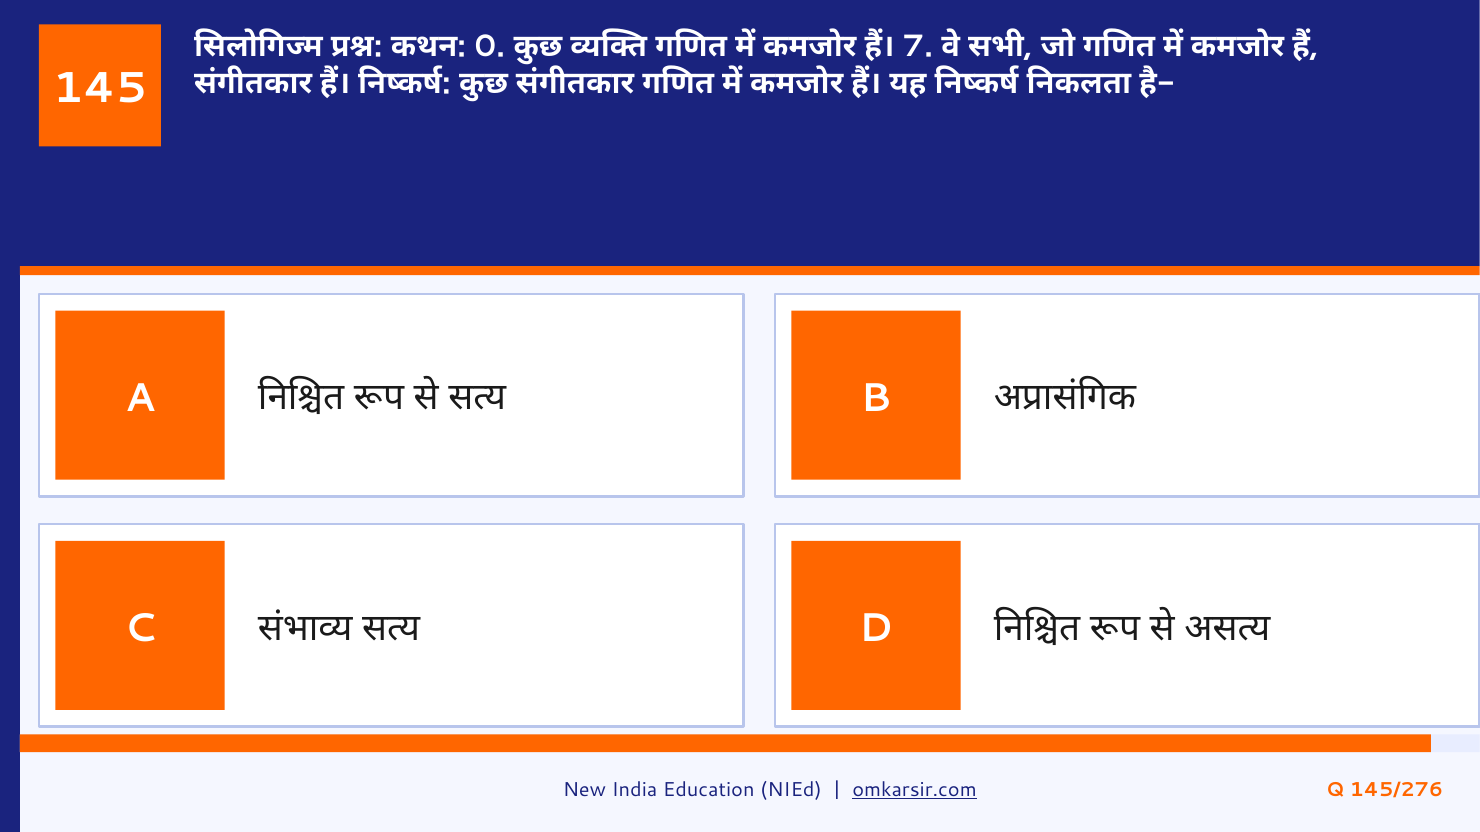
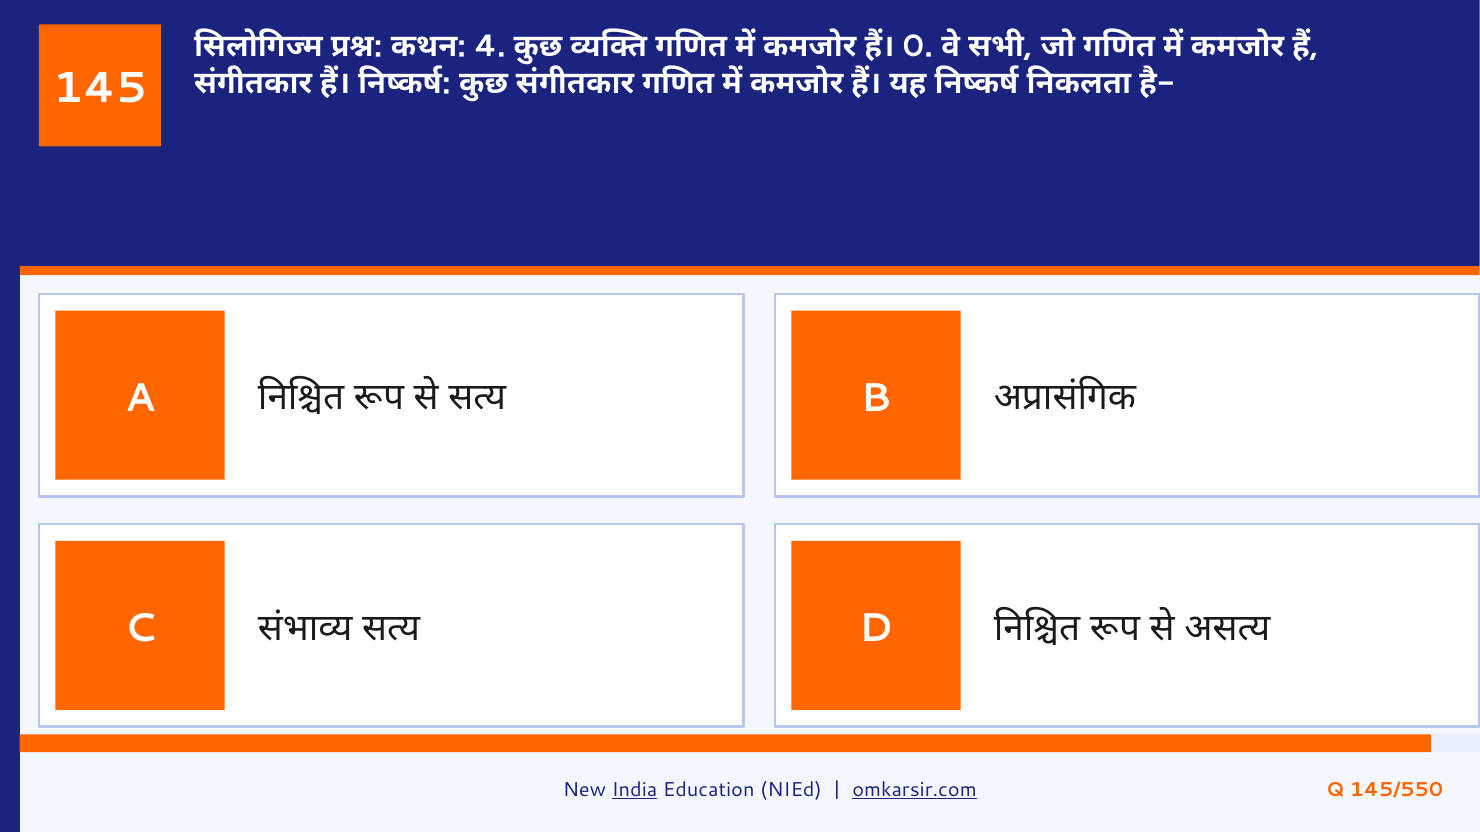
0: 0 -> 4
7: 7 -> 0
India underline: none -> present
145/276: 145/276 -> 145/550
